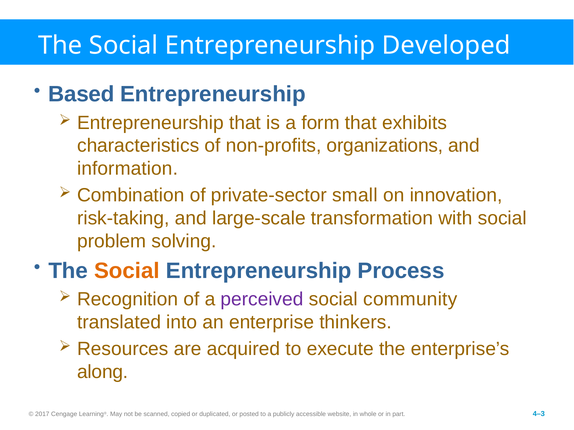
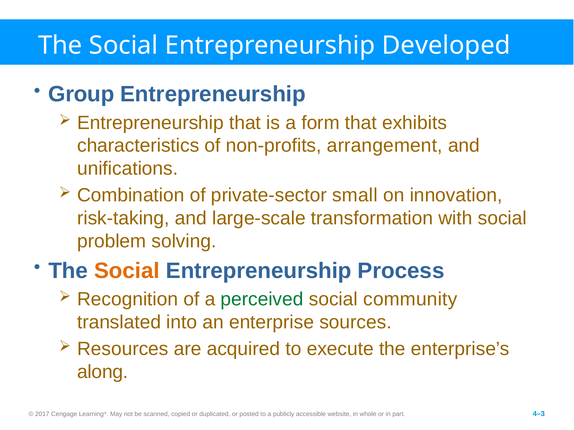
Based: Based -> Group
organizations: organizations -> arrangement
information: information -> unifications
perceived colour: purple -> green
thinkers: thinkers -> sources
